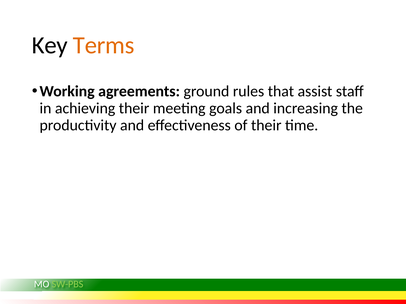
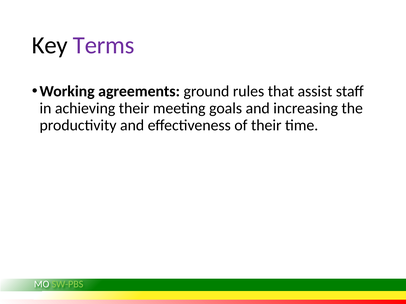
Terms colour: orange -> purple
